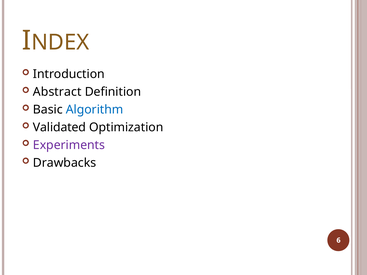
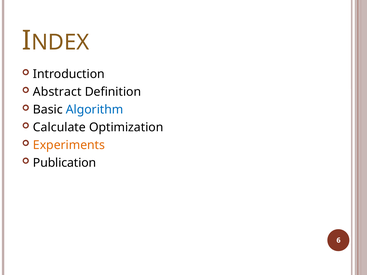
Validated: Validated -> Calculate
Experiments colour: purple -> orange
Drawbacks: Drawbacks -> Publication
